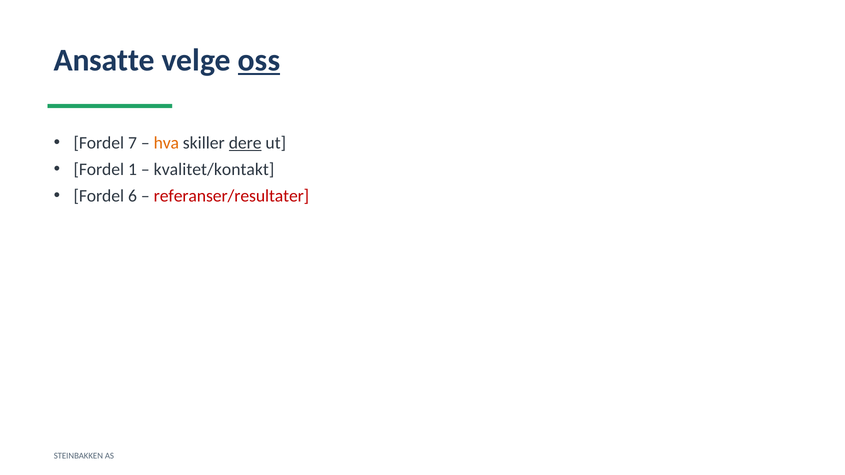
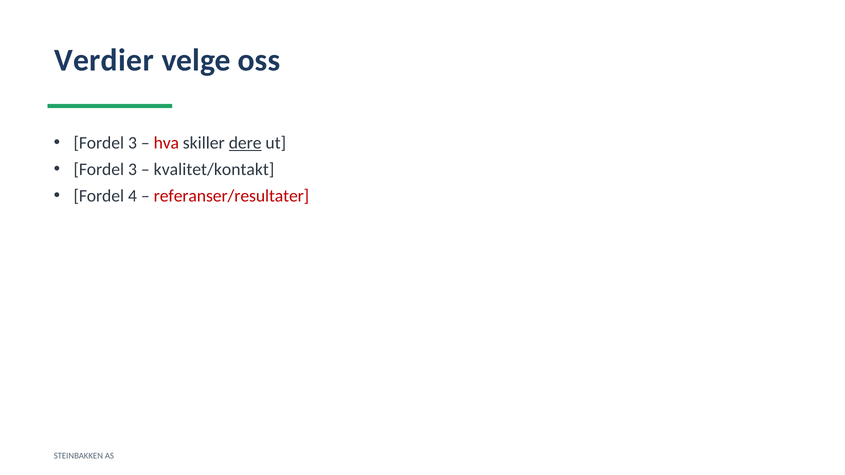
Ansatte: Ansatte -> Verdier
oss underline: present -> none
7 at (133, 143): 7 -> 3
hva colour: orange -> red
1 at (133, 170): 1 -> 3
6: 6 -> 4
